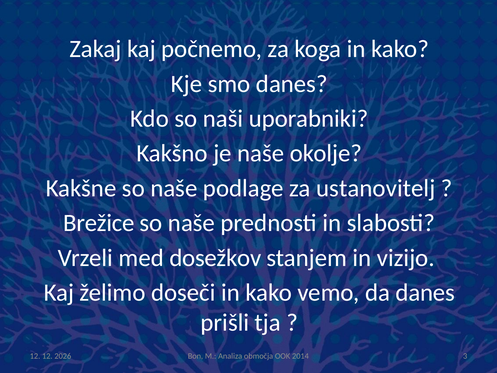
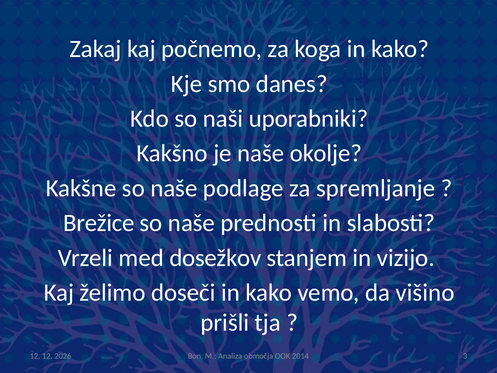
ustanovitelj: ustanovitelj -> spremljanje
da danes: danes -> višino
